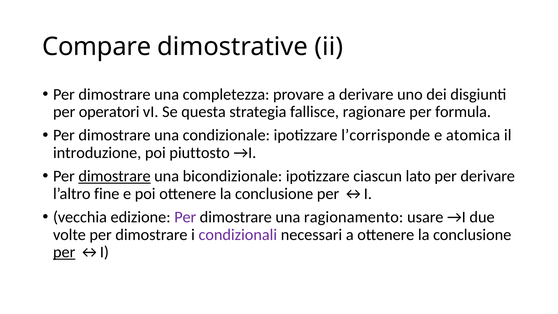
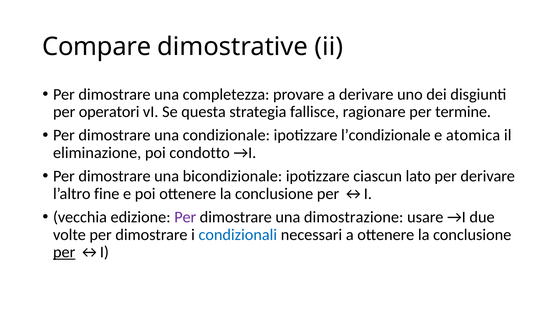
formula: formula -> termine
l’corrisponde: l’corrisponde -> l’condizionale
introduzione: introduzione -> eliminazione
piuttosto: piuttosto -> condotto
dimostrare at (115, 176) underline: present -> none
ragionamento: ragionamento -> dimostrazione
condizionali colour: purple -> blue
